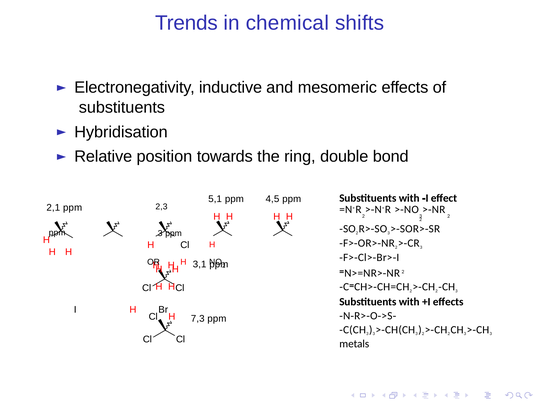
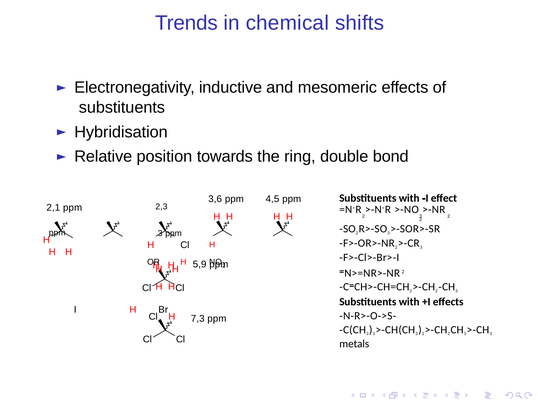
5,1: 5,1 -> 3,6
3,1: 3,1 -> 5,9
